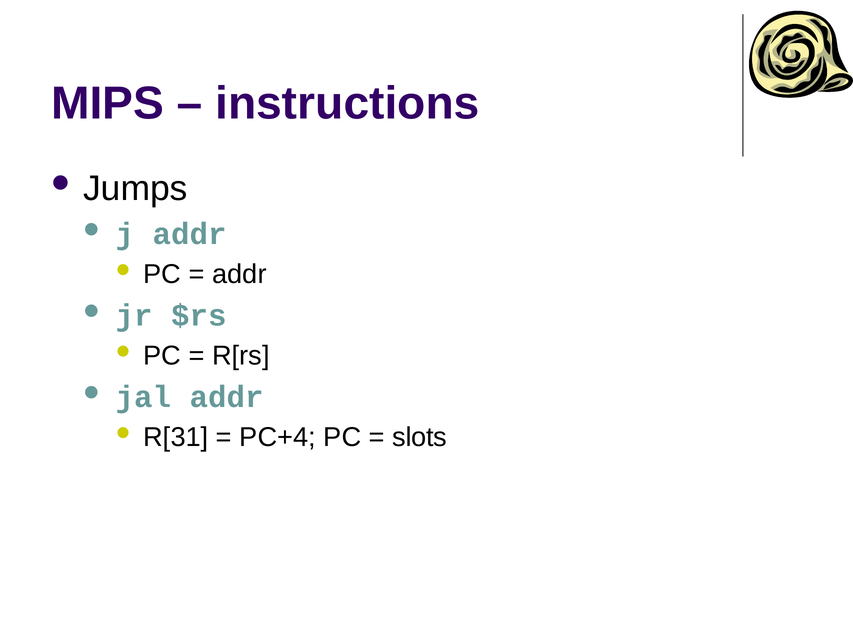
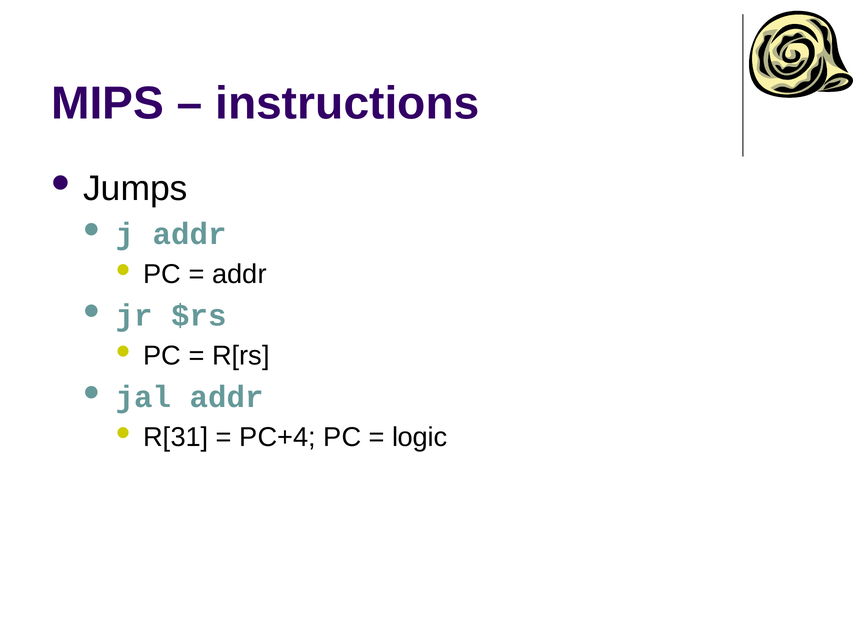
slots: slots -> logic
